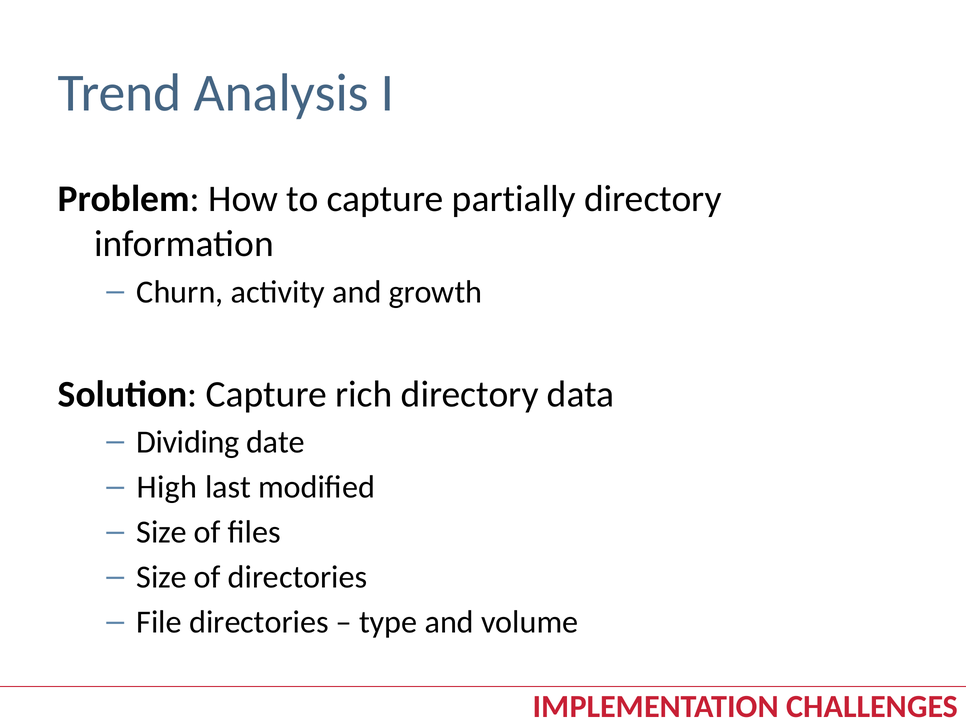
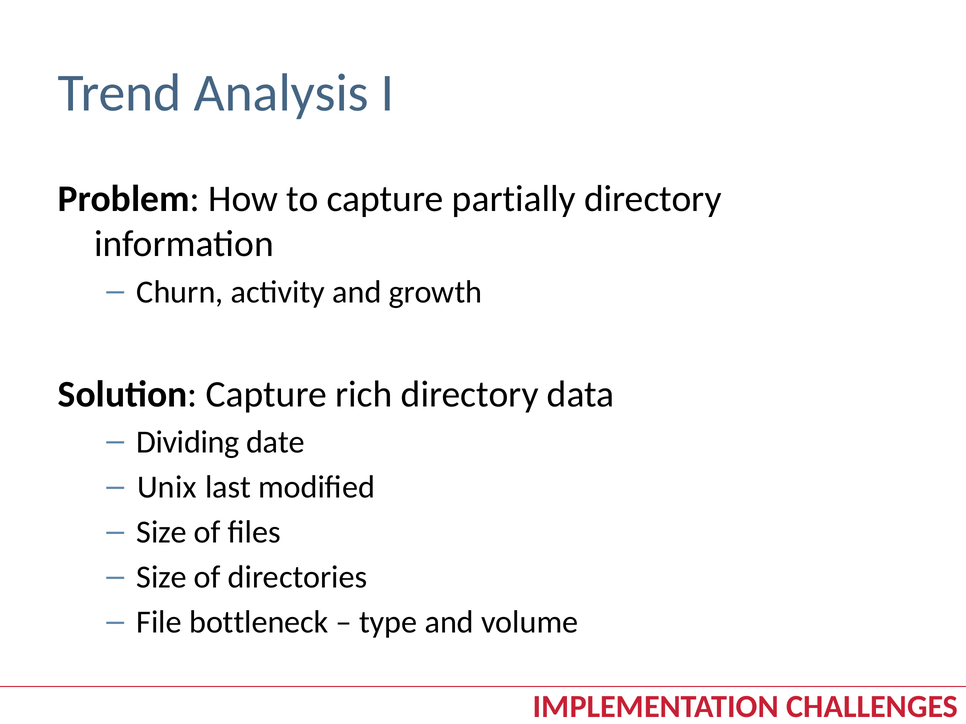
High: High -> Unix
File directories: directories -> bottleneck
